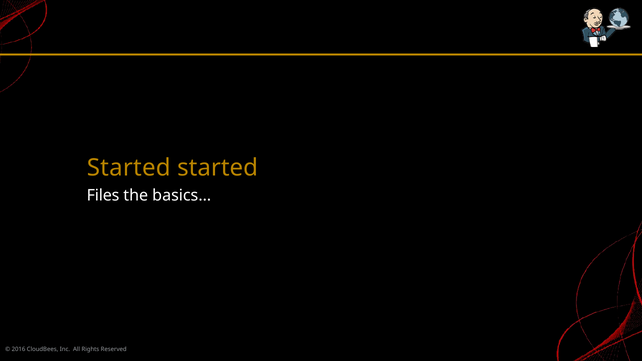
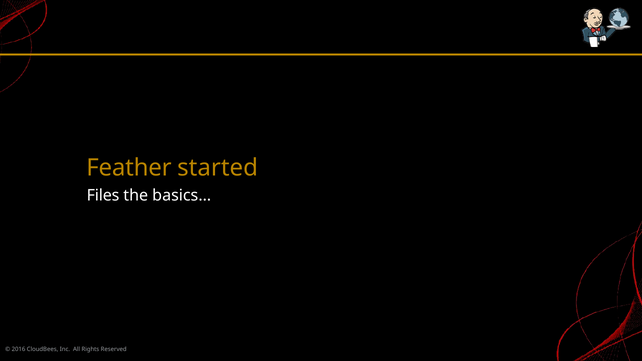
Started at (129, 168): Started -> Feather
